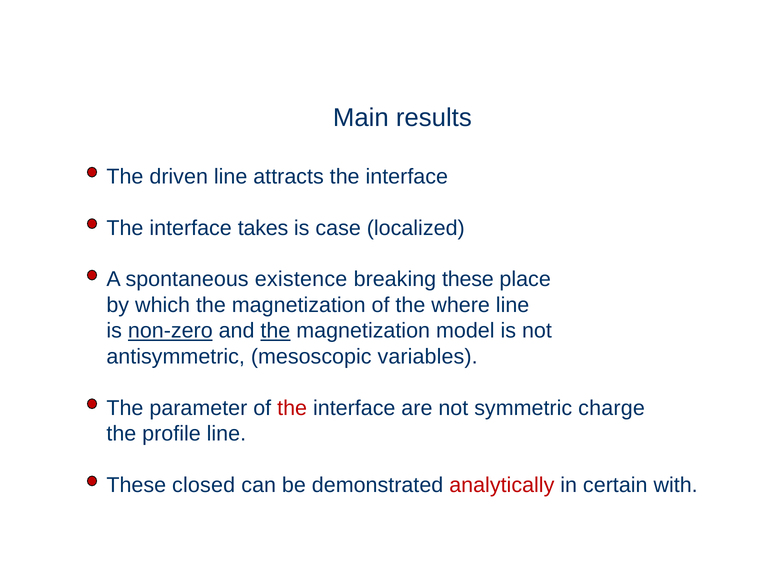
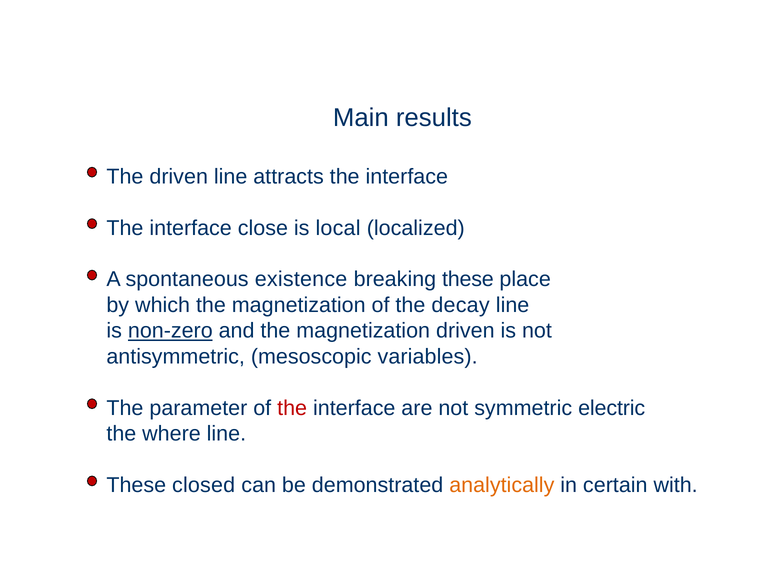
takes: takes -> close
case: case -> local
where: where -> decay
the at (275, 331) underline: present -> none
magnetization model: model -> driven
charge: charge -> electric
profile: profile -> where
analytically colour: red -> orange
